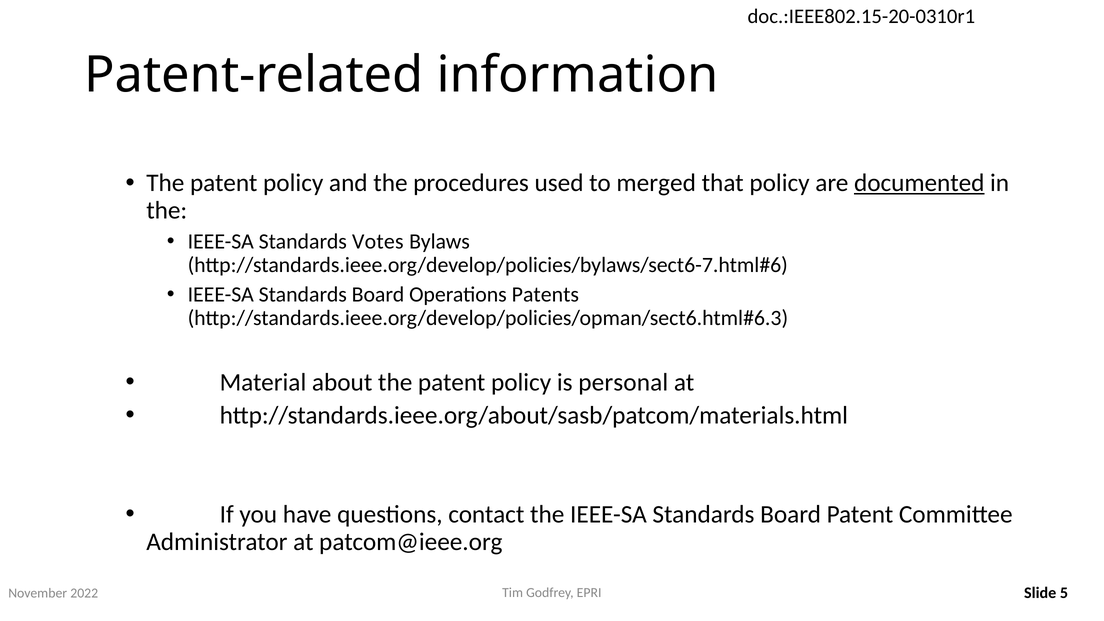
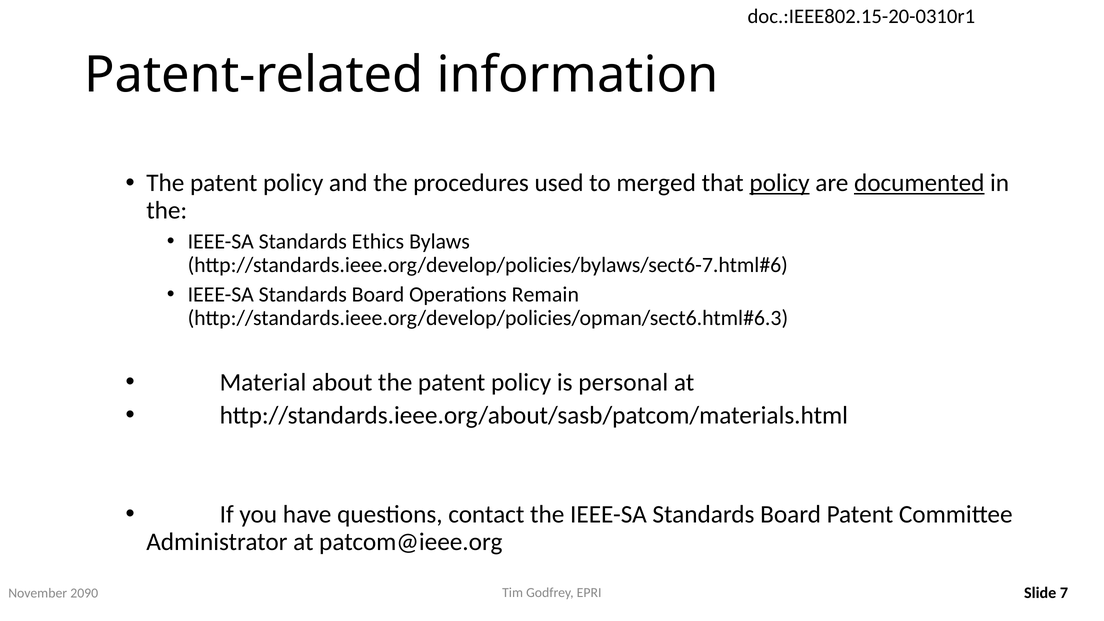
policy at (780, 183) underline: none -> present
Votes: Votes -> Ethics
Patents: Patents -> Remain
5: 5 -> 7
2022: 2022 -> 2090
